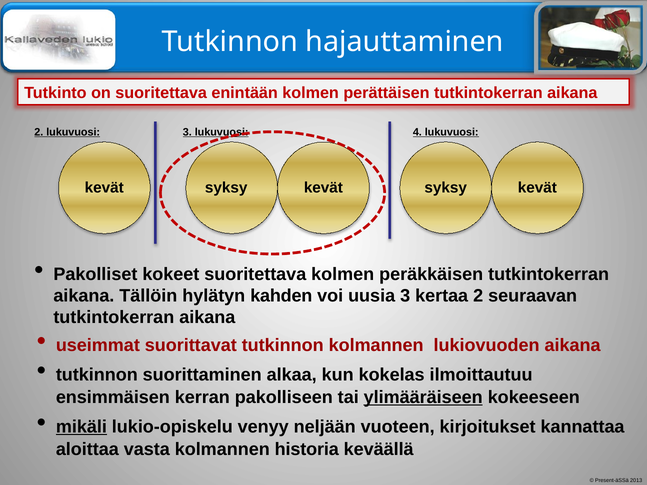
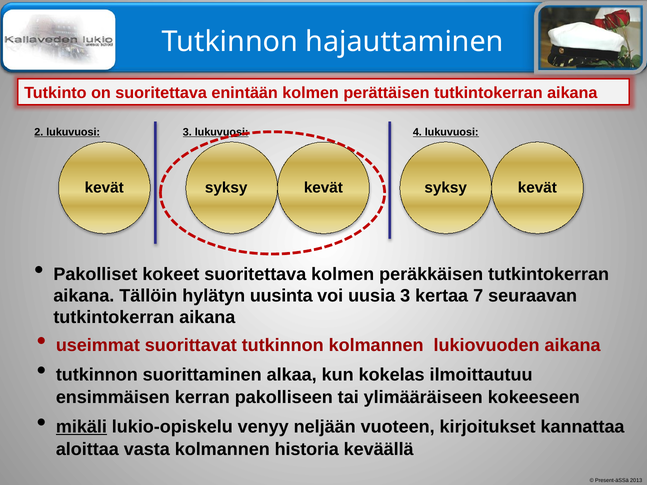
kahden: kahden -> uusinta
kertaa 2: 2 -> 7
ylimääräiseen underline: present -> none
